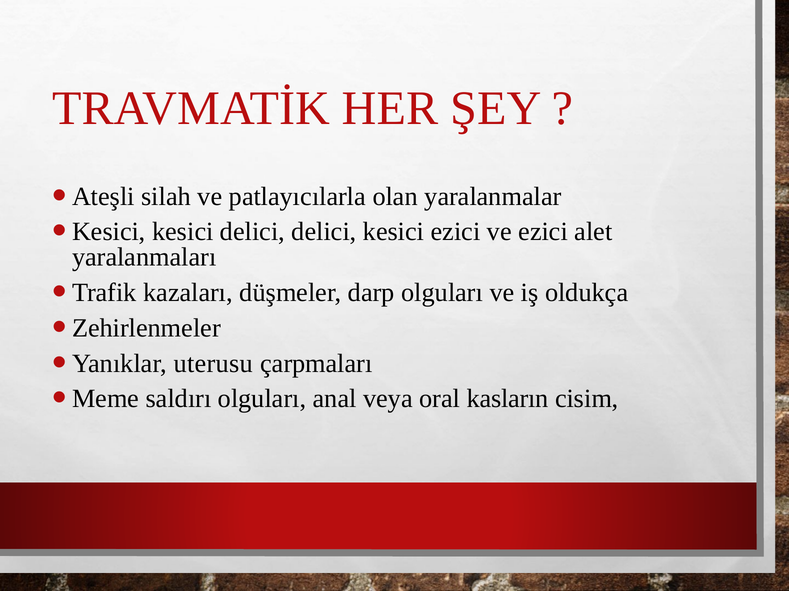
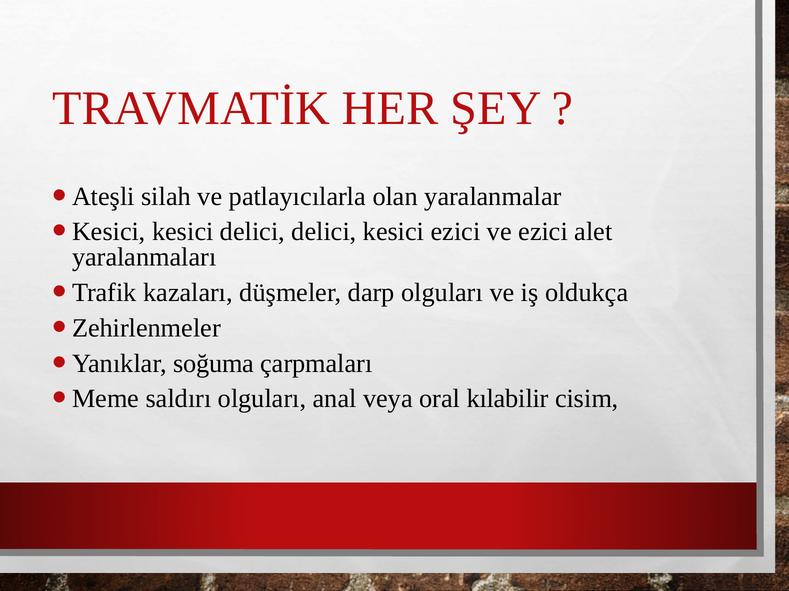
uterusu: uterusu -> soğuma
kasların: kasların -> kılabilir
